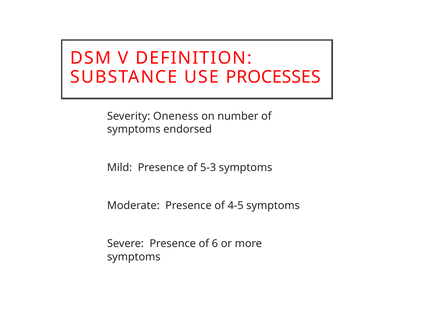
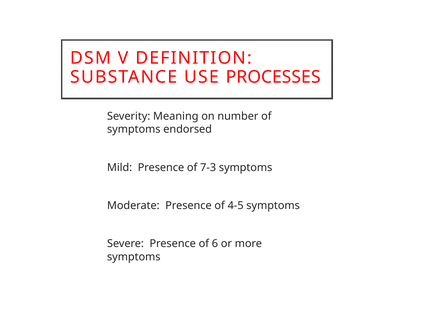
Oneness: Oneness -> Meaning
5-3: 5-3 -> 7-3
